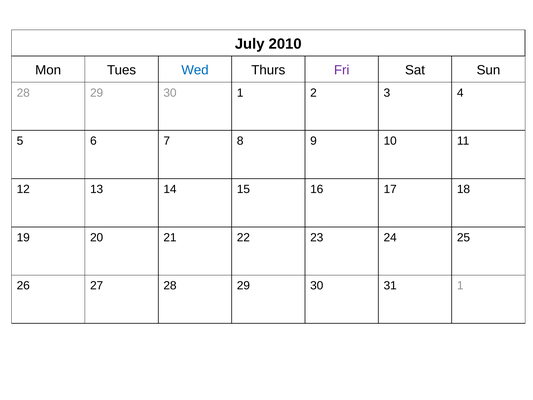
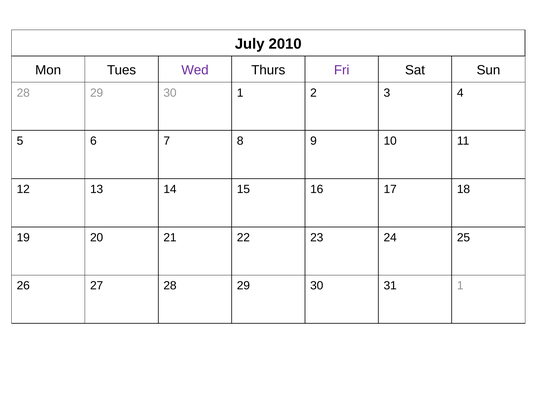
Wed colour: blue -> purple
